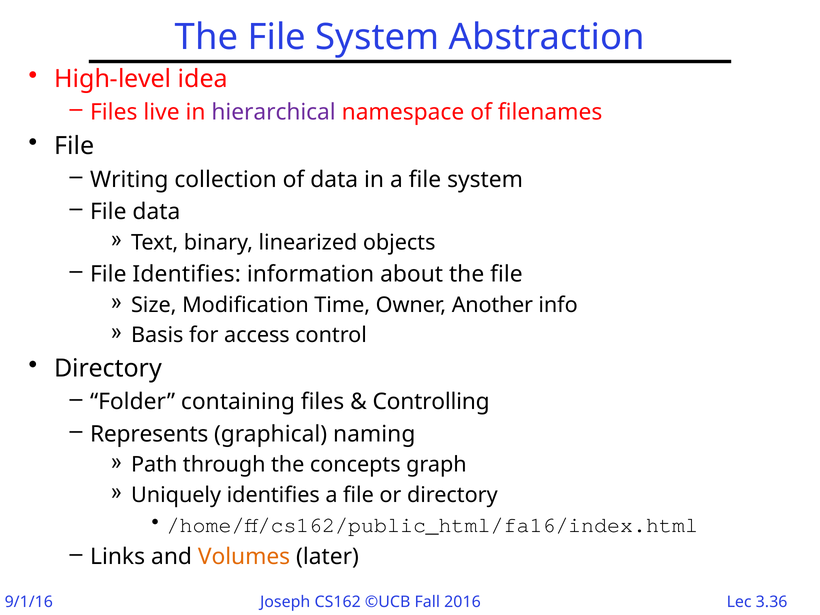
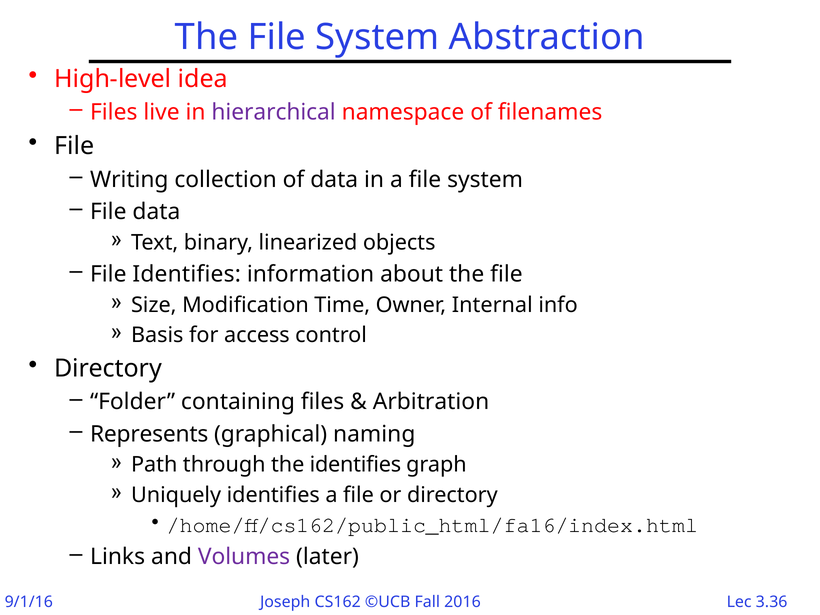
Another: Another -> Internal
Controlling: Controlling -> Arbitration
the concepts: concepts -> identifies
Volumes colour: orange -> purple
